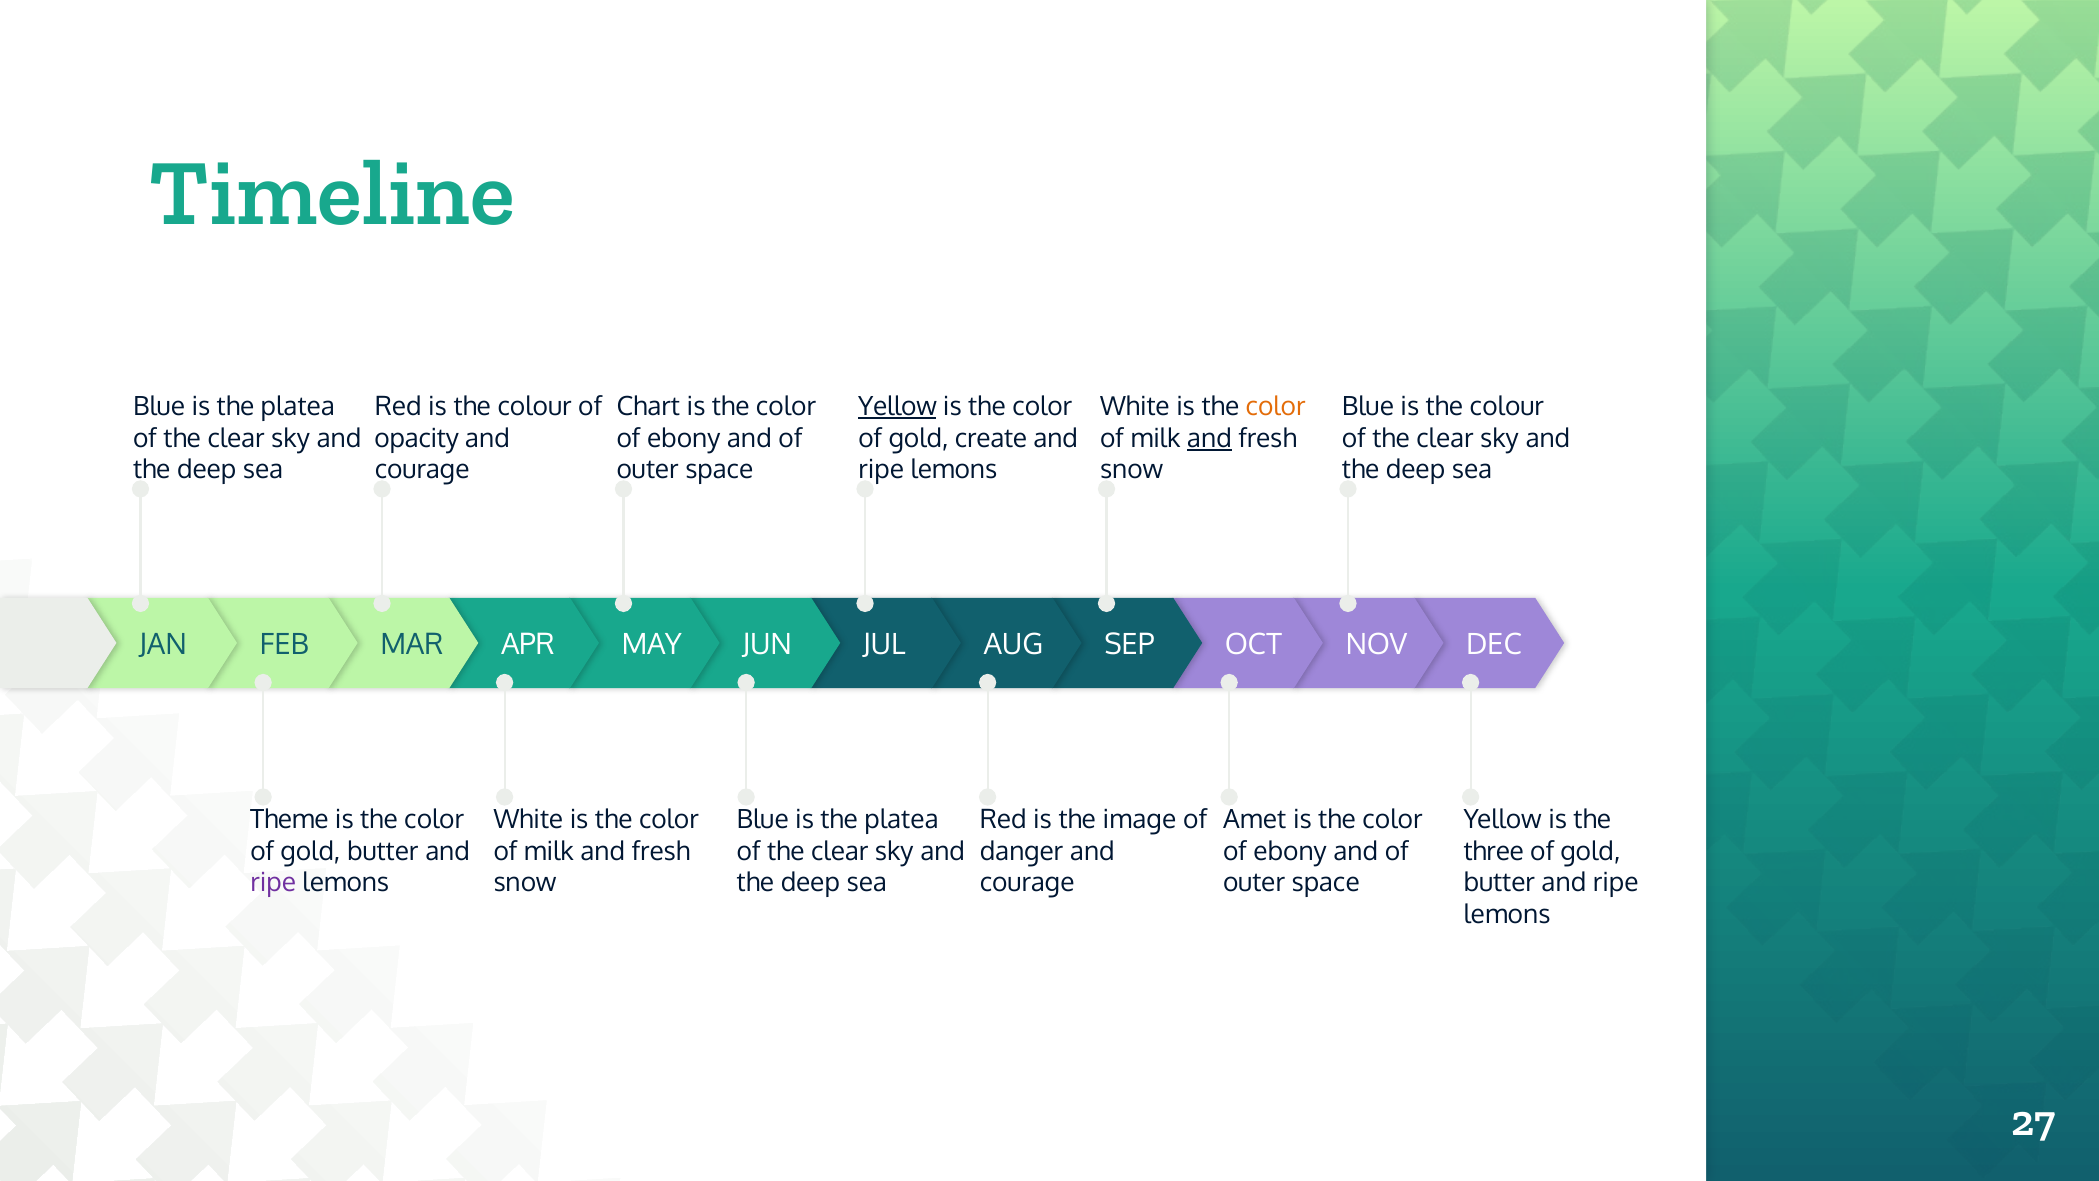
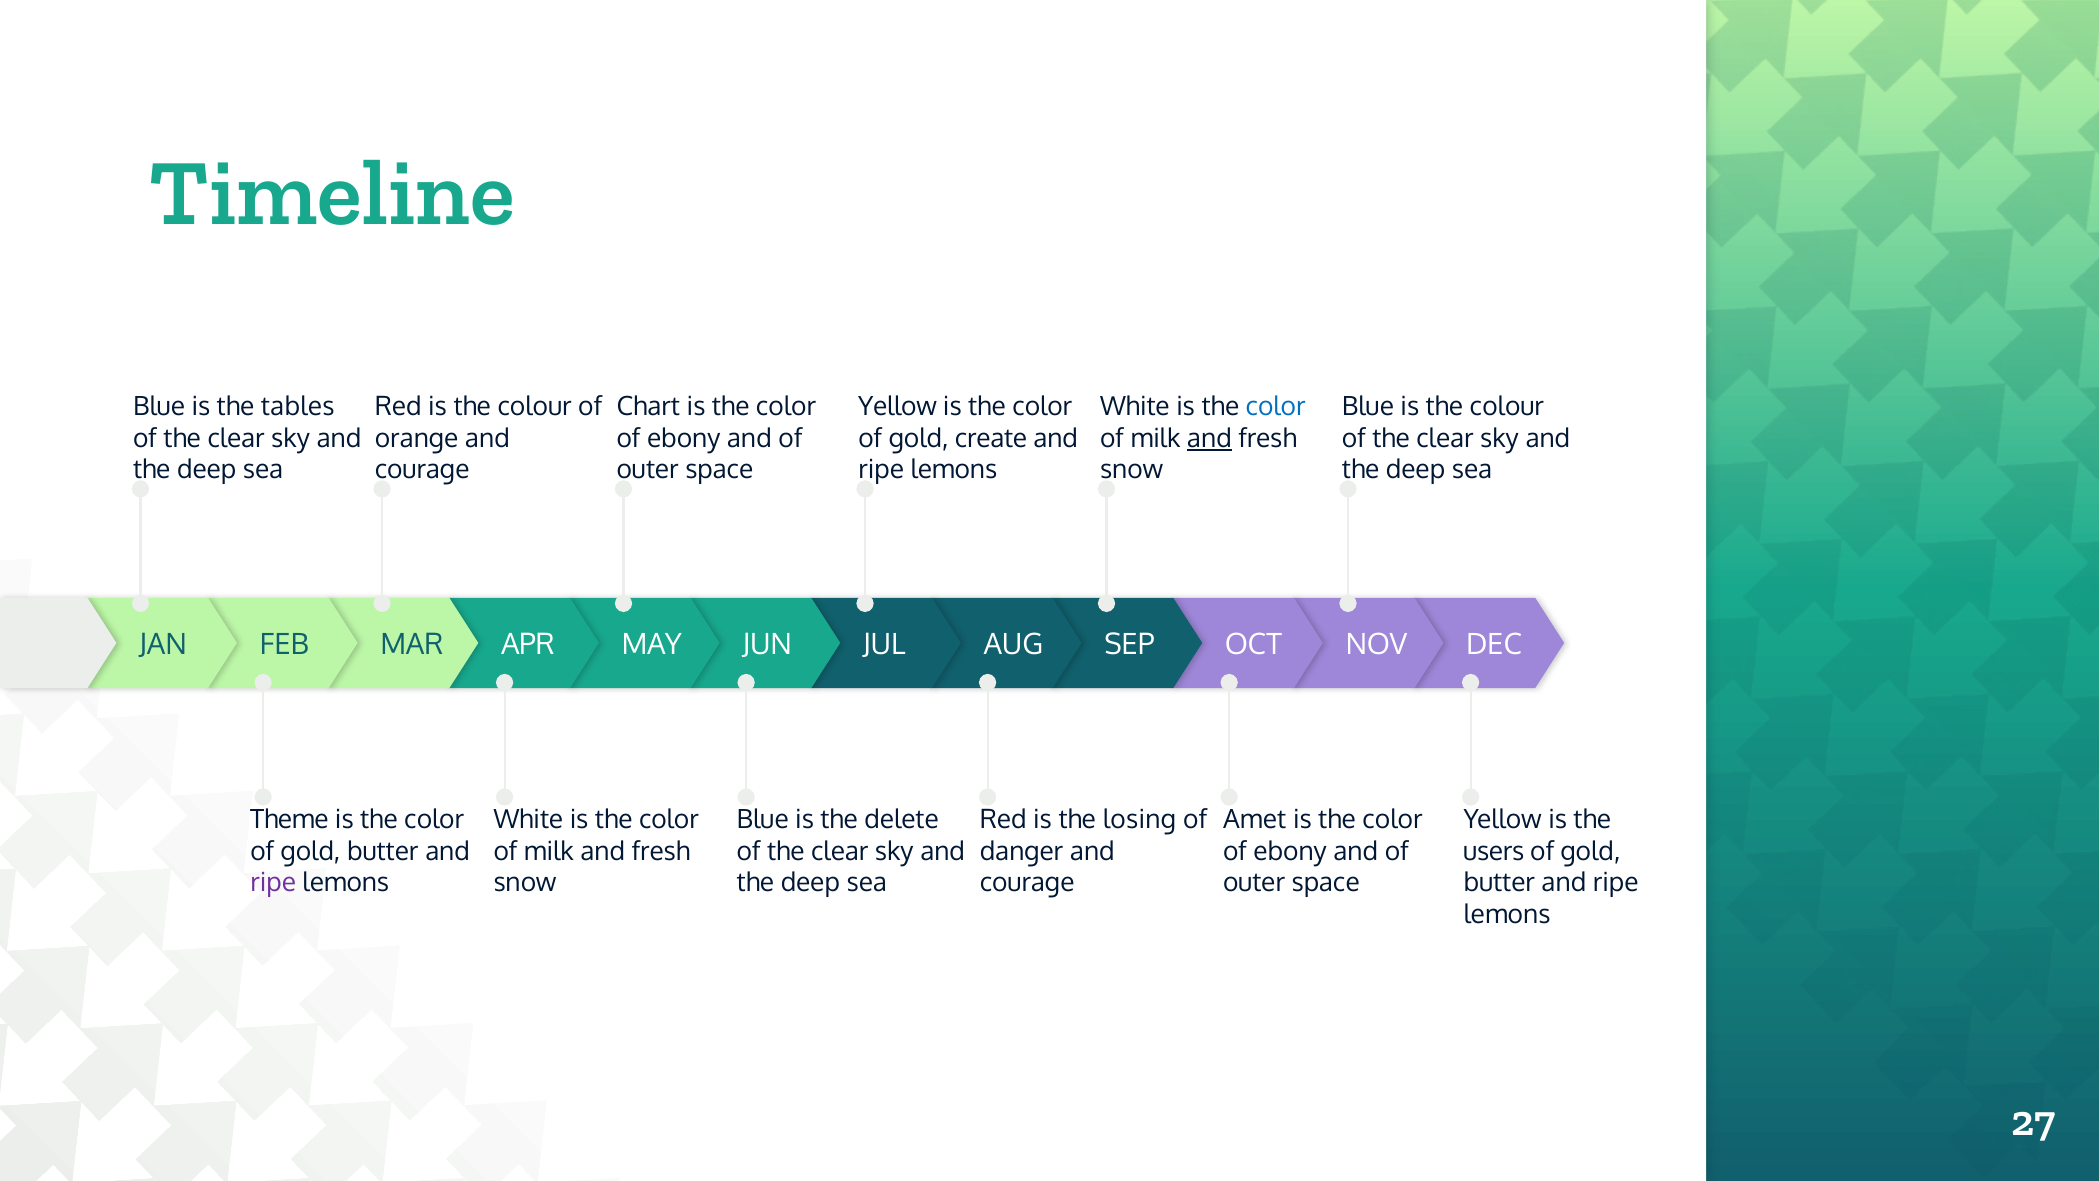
platea at (298, 407): platea -> tables
Yellow at (897, 407) underline: present -> none
color at (1276, 407) colour: orange -> blue
opacity: opacity -> orange
platea at (902, 820): platea -> delete
image: image -> losing
three: three -> users
